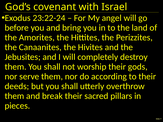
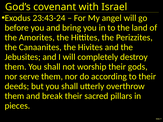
23:22-24: 23:22-24 -> 23:43-24
